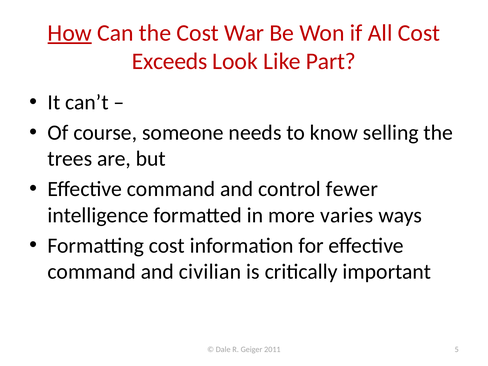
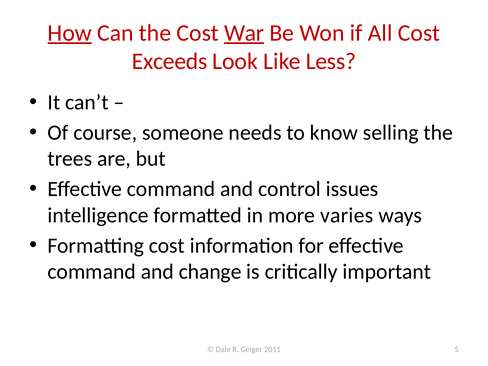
War underline: none -> present
Part: Part -> Less
fewer: fewer -> issues
civilian: civilian -> change
